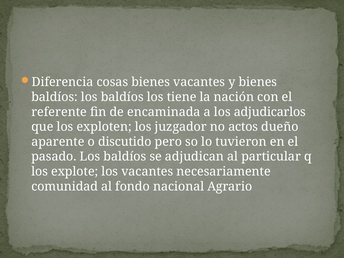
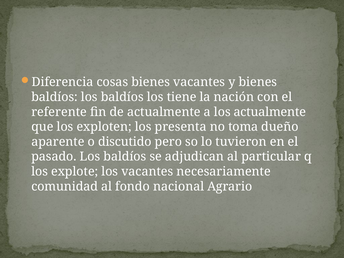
de encaminada: encaminada -> actualmente
los adjudicarlos: adjudicarlos -> actualmente
juzgador: juzgador -> presenta
actos: actos -> toma
